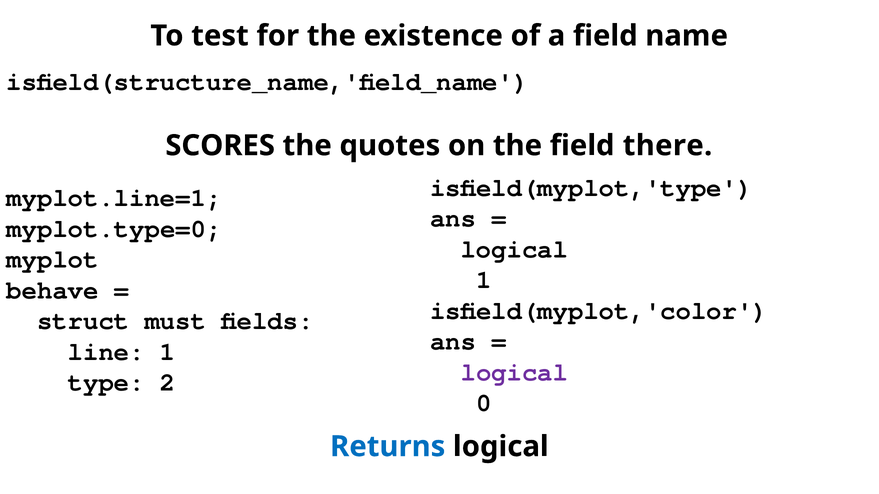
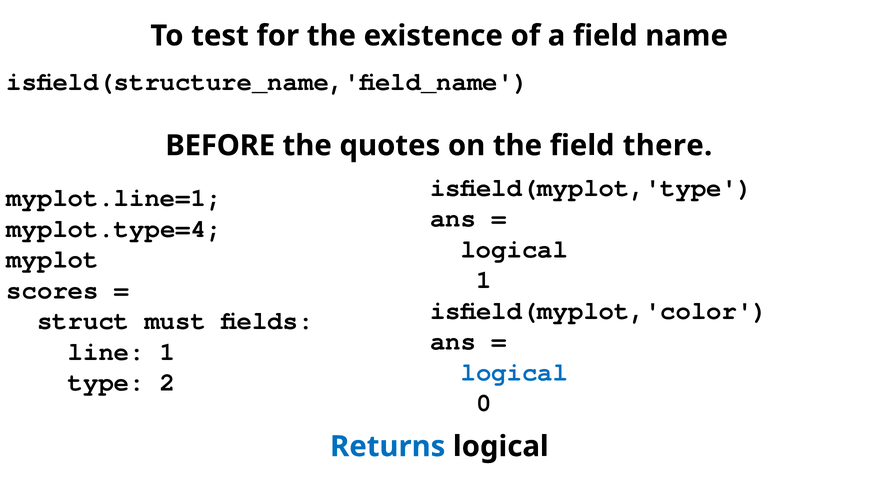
SCORES: SCORES -> BEFORE
myplot.type=0: myplot.type=0 -> myplot.type=4
behave: behave -> scores
logical at (514, 372) colour: purple -> blue
